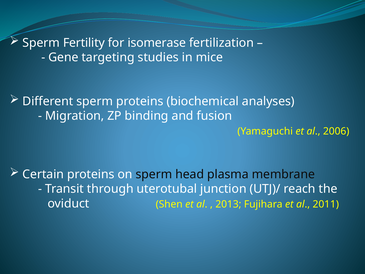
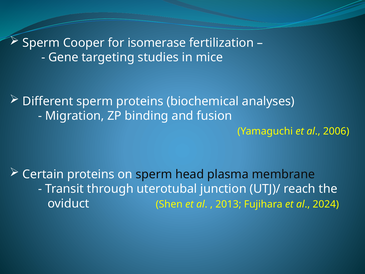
Fertility: Fertility -> Cooper
2011: 2011 -> 2024
